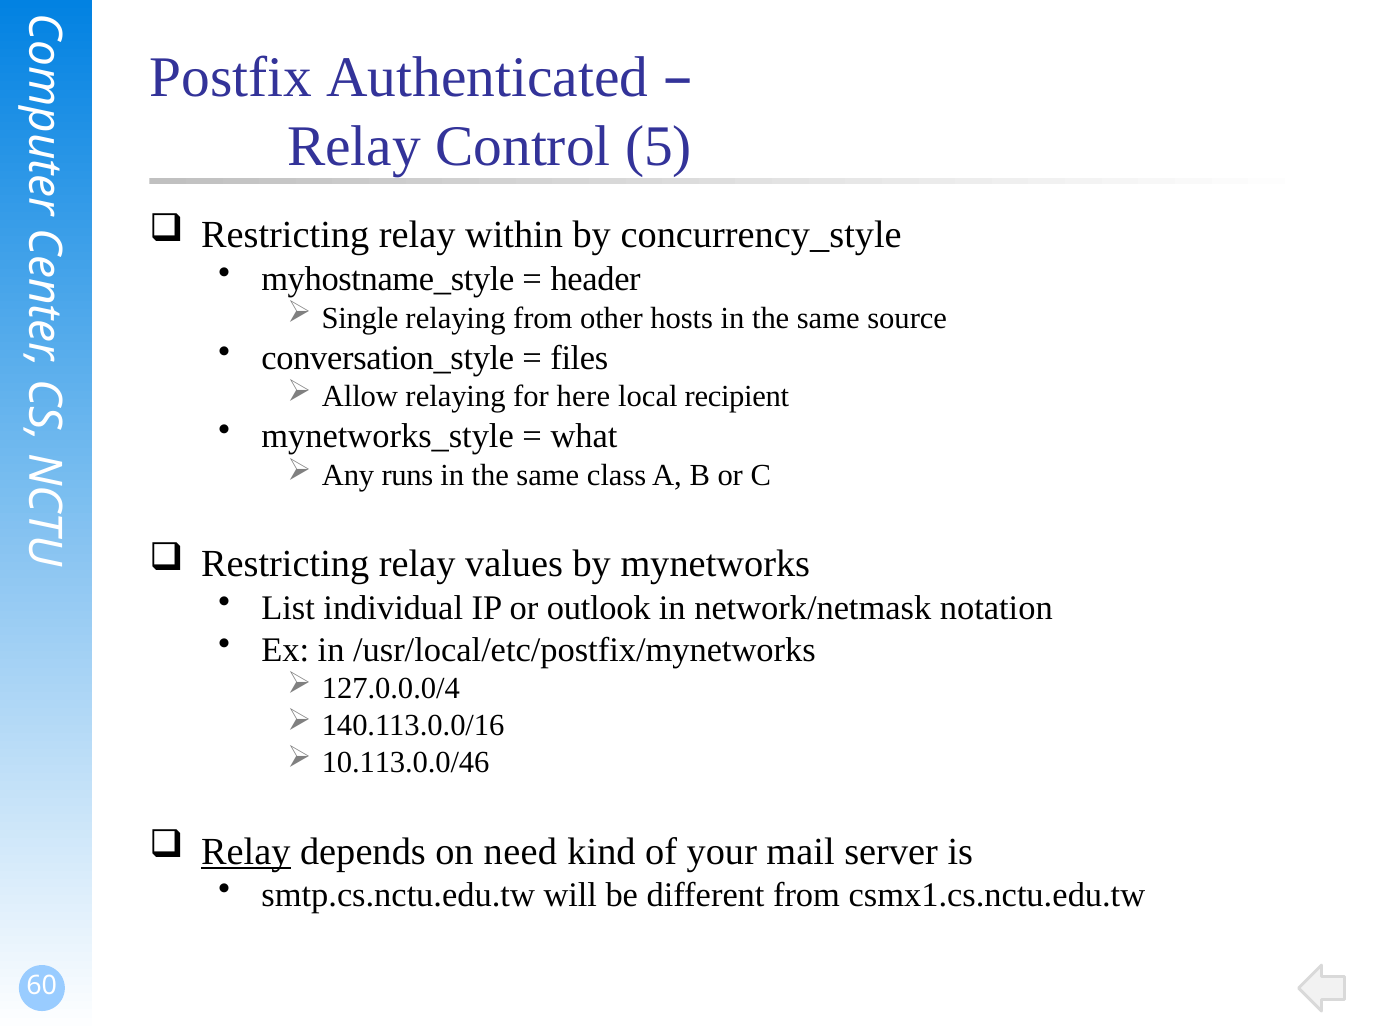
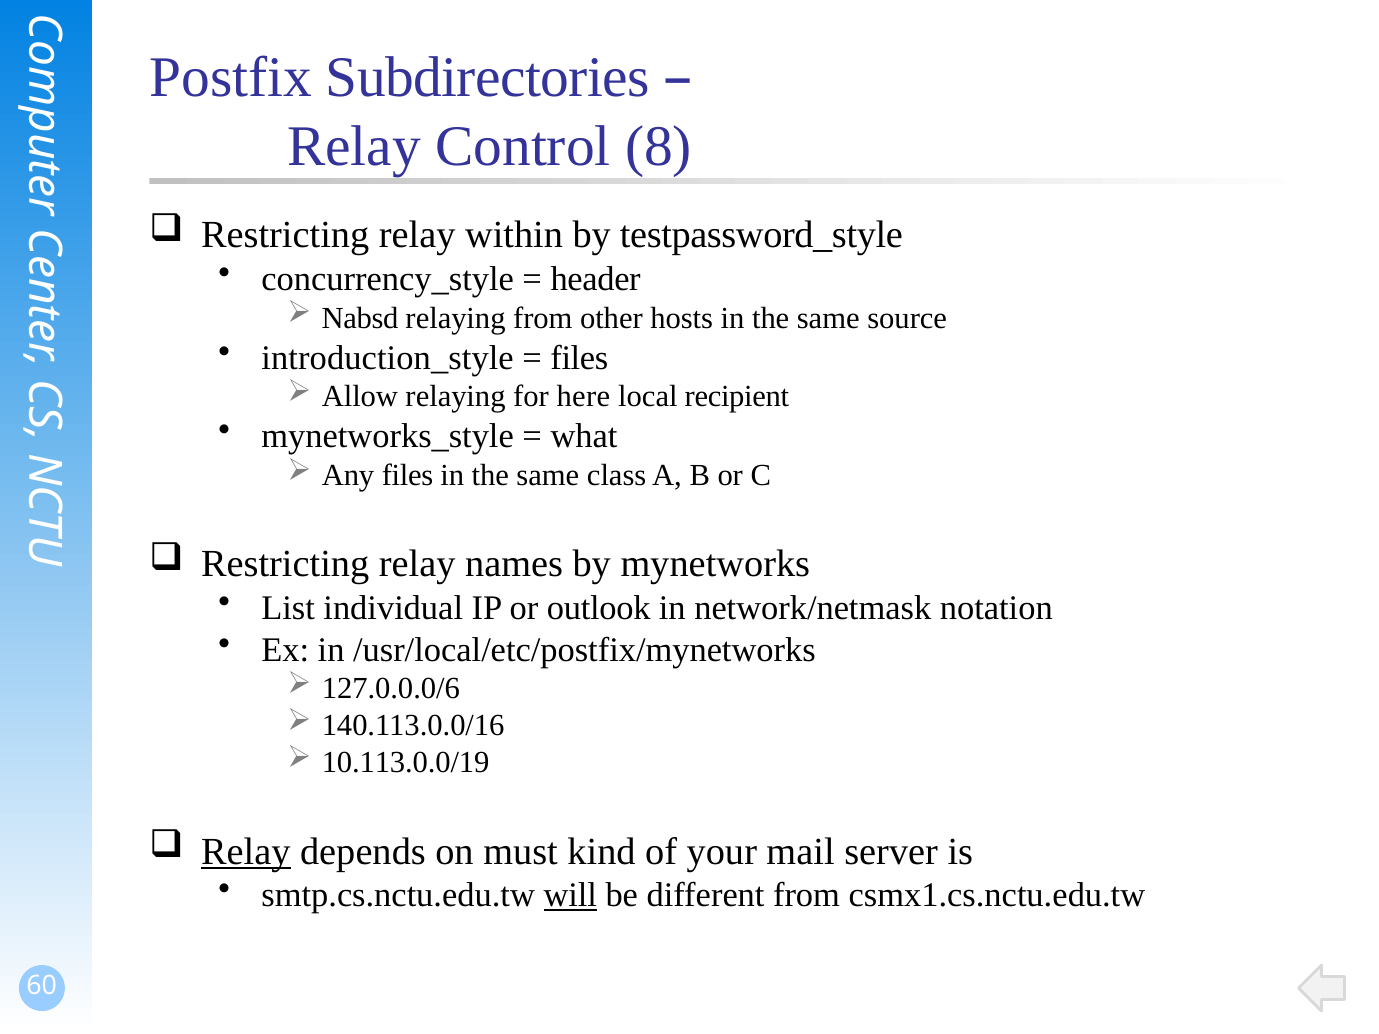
Authenticated: Authenticated -> Subdirectories
5: 5 -> 8
concurrency_style: concurrency_style -> testpassword_style
myhostname_style: myhostname_style -> concurrency_style
Single: Single -> Nabsd
conversation_style: conversation_style -> introduction_style
Any runs: runs -> files
values: values -> names
127.0.0.0/4: 127.0.0.0/4 -> 127.0.0.0/6
10.113.0.0/46: 10.113.0.0/46 -> 10.113.0.0/19
need: need -> must
will underline: none -> present
